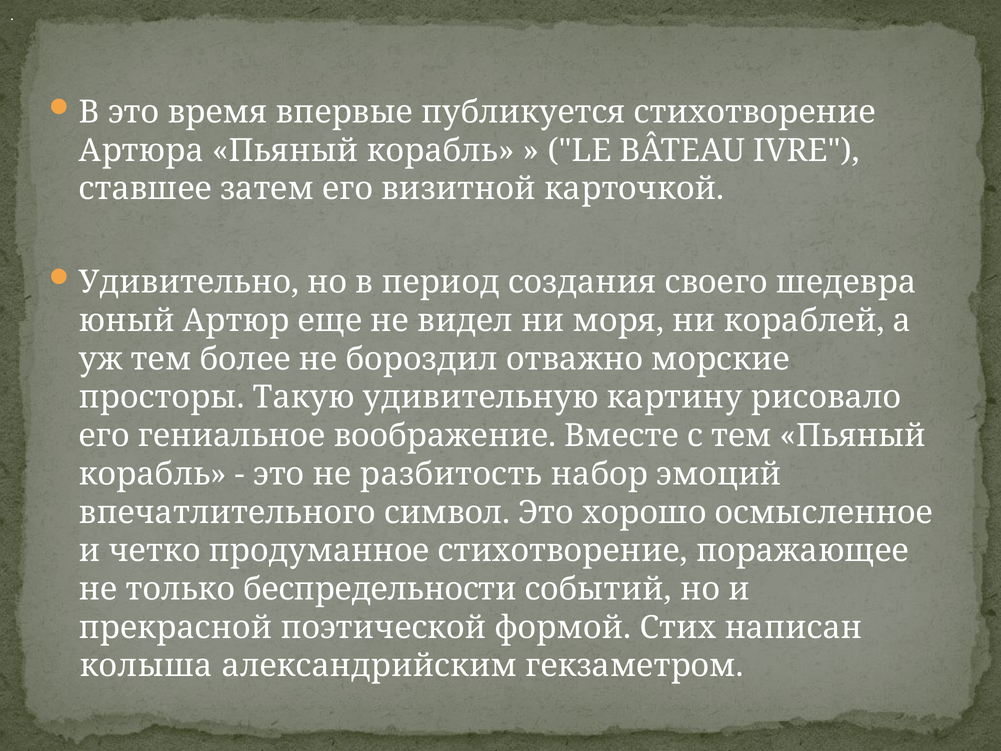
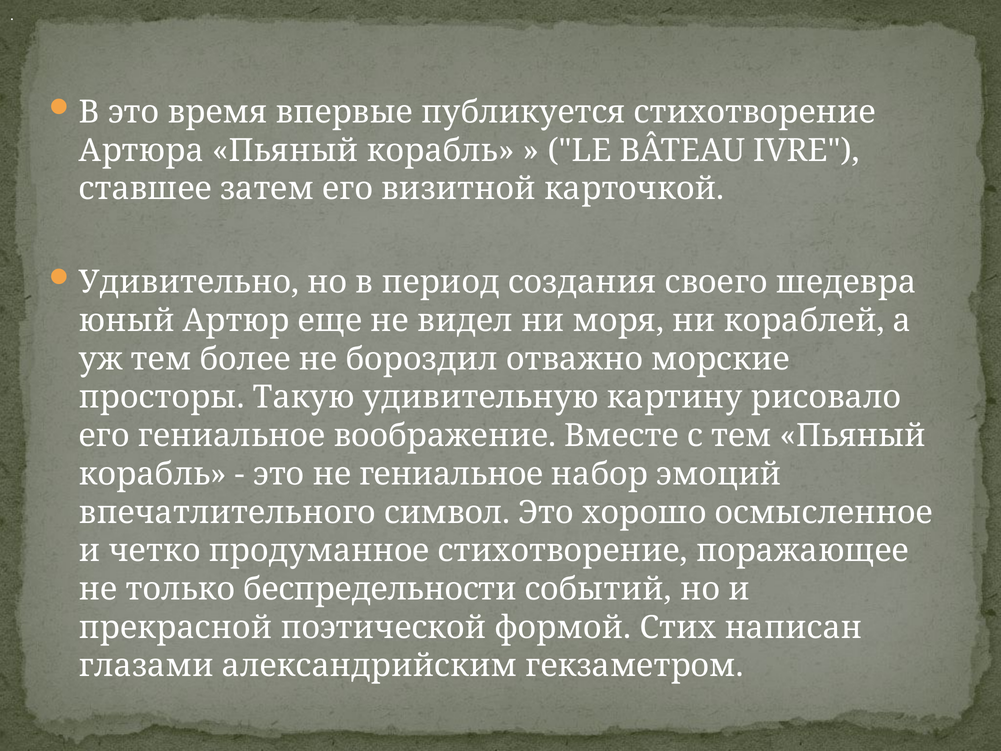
не разбитость: разбитость -> гениальное
колыша: колыша -> глазами
